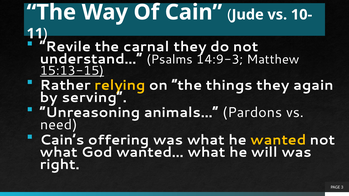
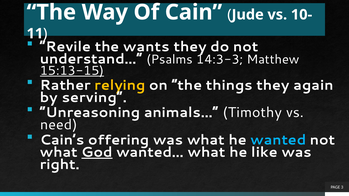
carnal: carnal -> wants
14:9-3: 14:9-3 -> 14:3-3
Pardons: Pardons -> Timothy
wanted colour: yellow -> light blue
God underline: none -> present
will: will -> like
